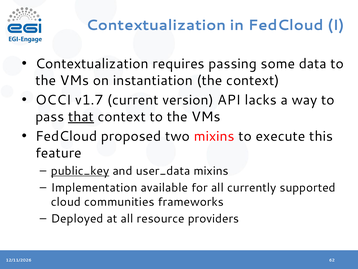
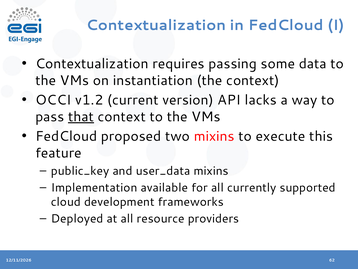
v1.7: v1.7 -> v1.2
public_key underline: present -> none
communities: communities -> development
